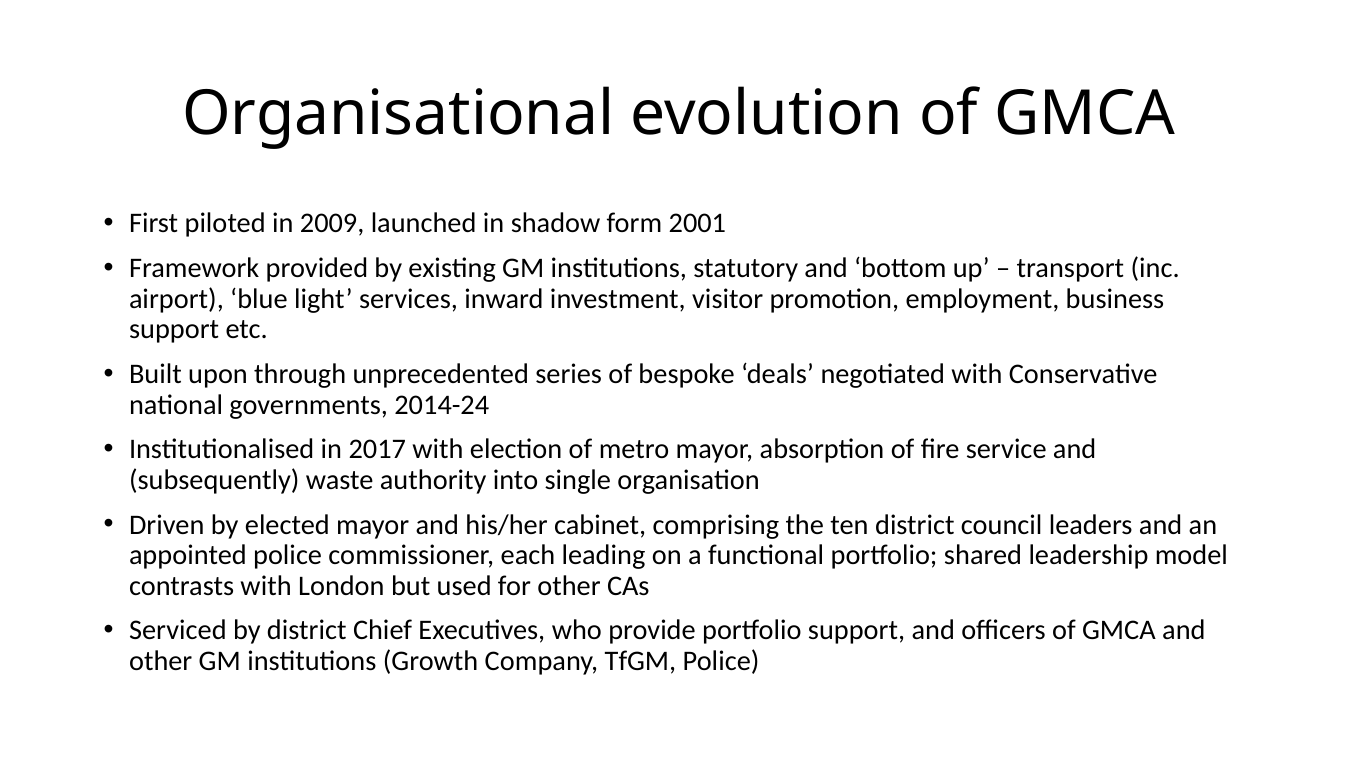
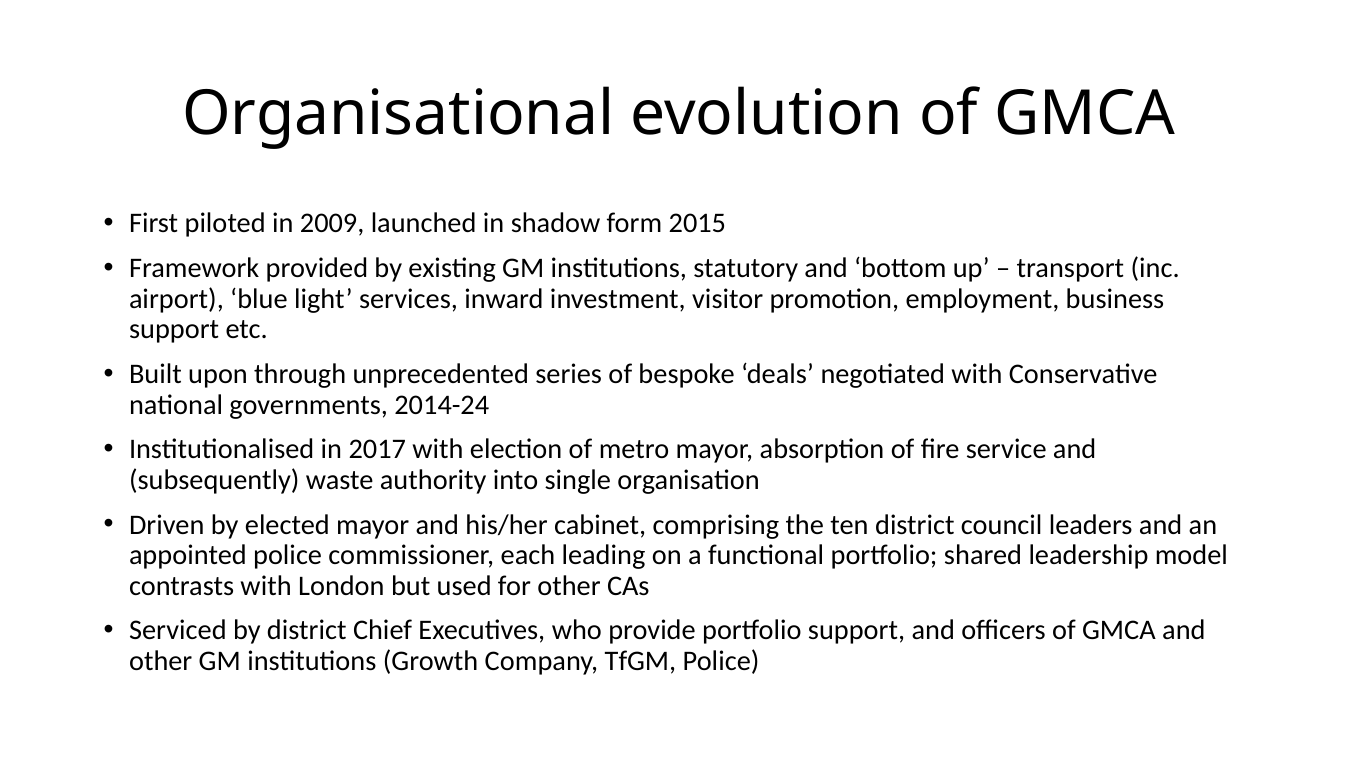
2001: 2001 -> 2015
